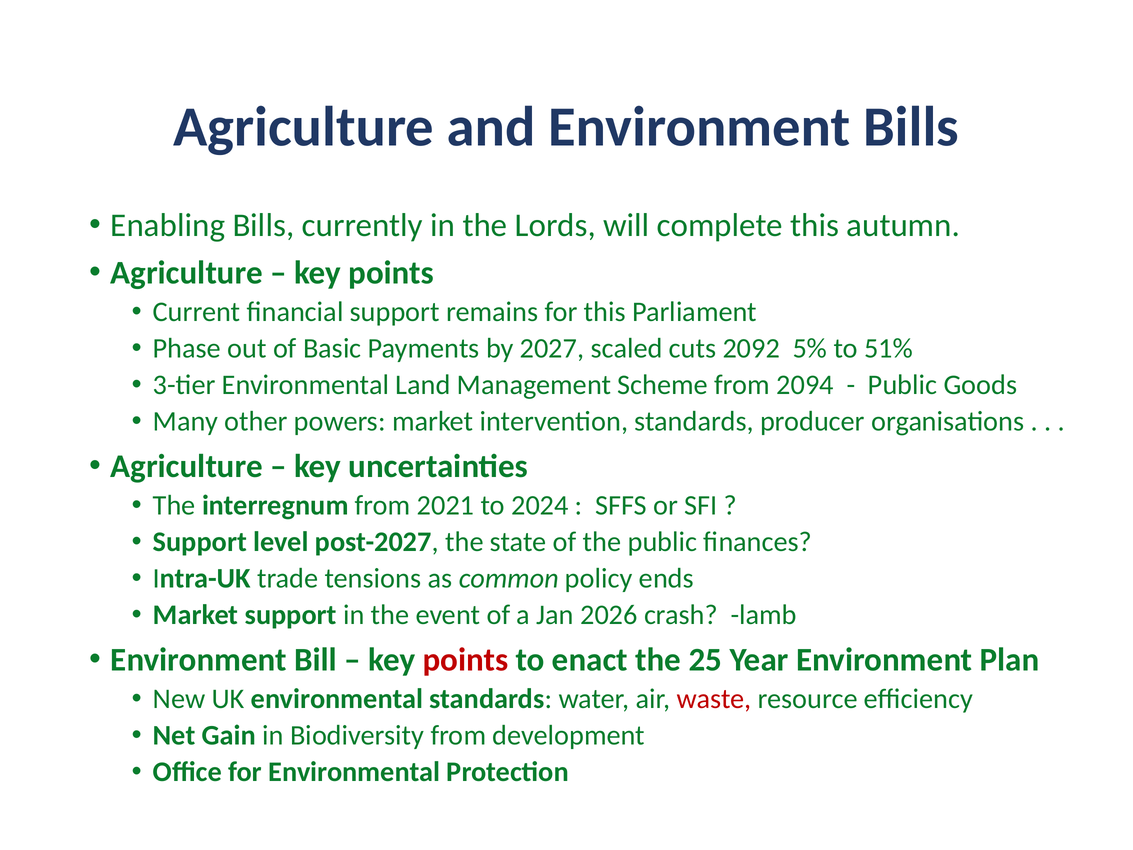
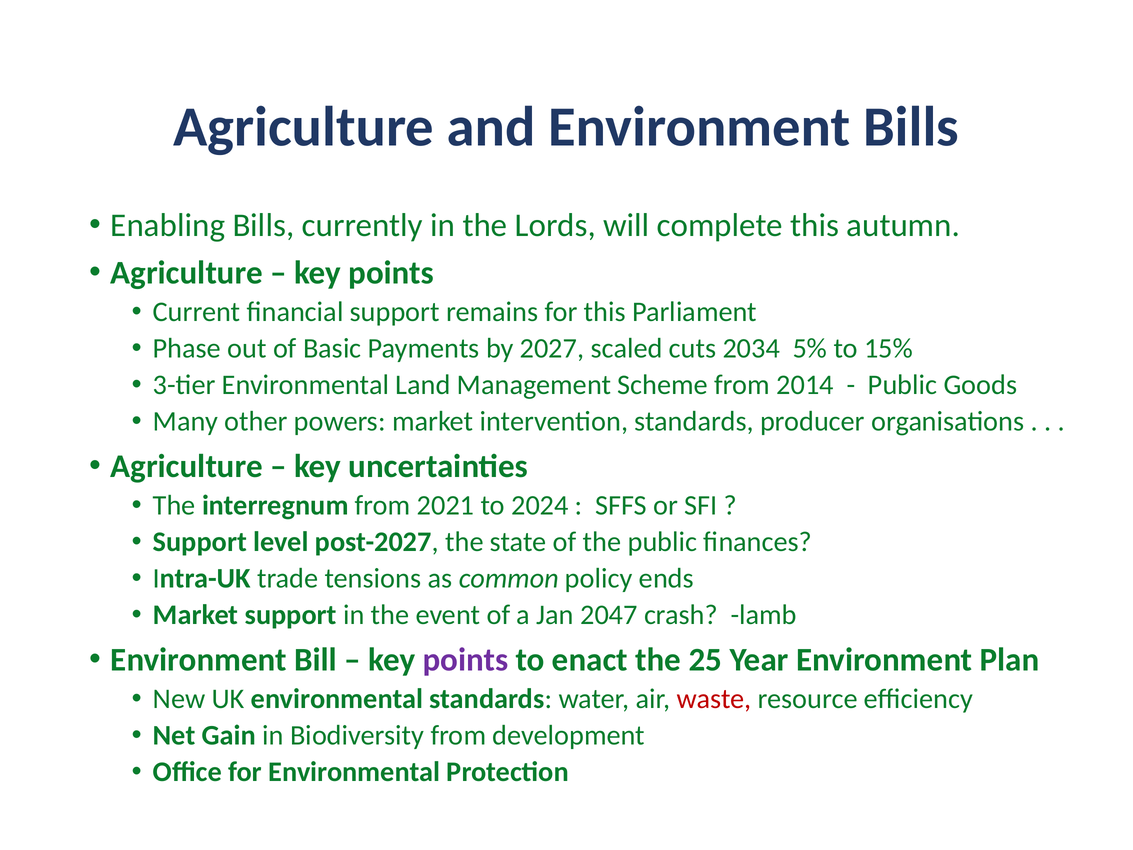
2092: 2092 -> 2034
51%: 51% -> 15%
2094: 2094 -> 2014
2026: 2026 -> 2047
points at (465, 660) colour: red -> purple
